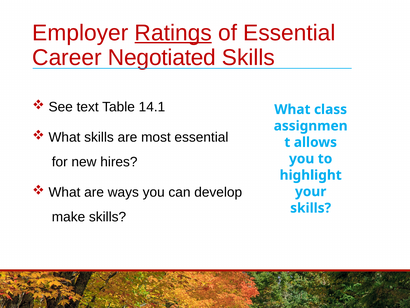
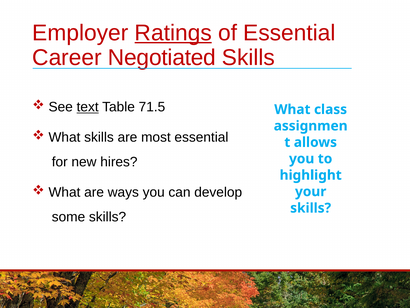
text underline: none -> present
14.1: 14.1 -> 71.5
make: make -> some
